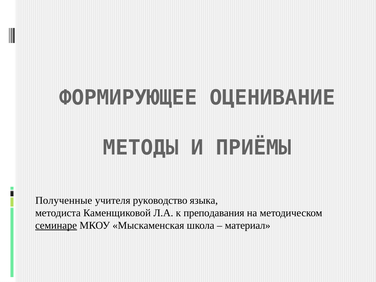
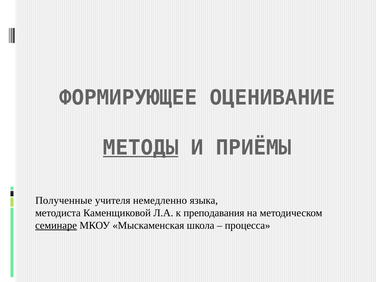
МЕТОДЫ underline: none -> present
руководство: руководство -> немедленно
материал: материал -> процесса
